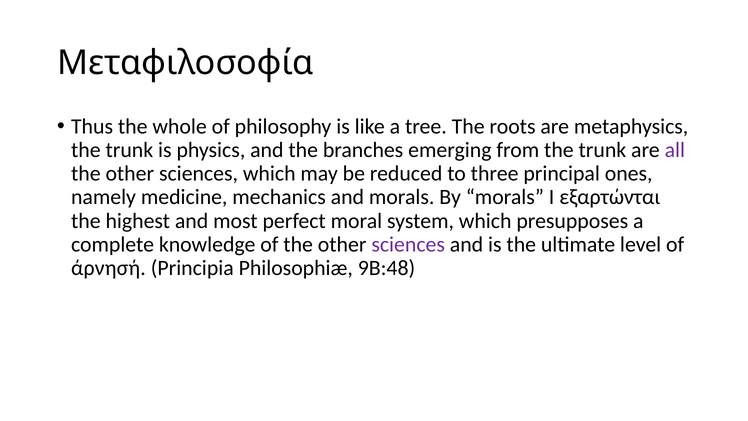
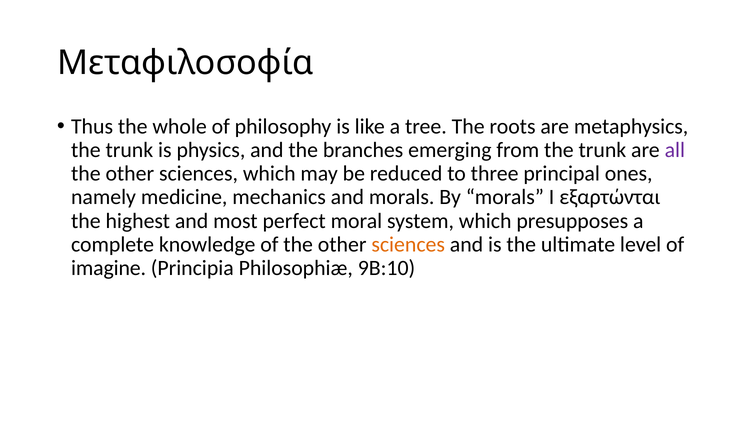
sciences at (408, 244) colour: purple -> orange
άρνησή: άρνησή -> imagine
9B:48: 9B:48 -> 9B:10
